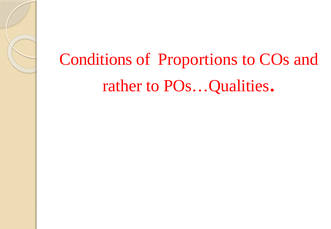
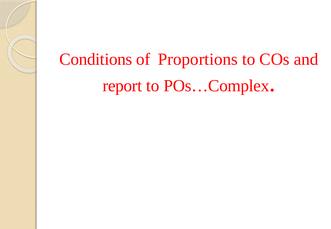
rather: rather -> report
POs…Qualities: POs…Qualities -> POs…Complex
